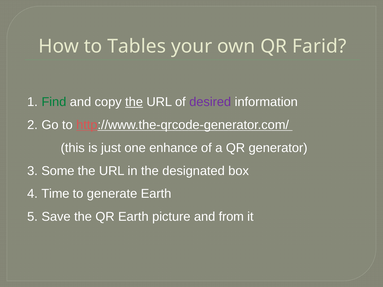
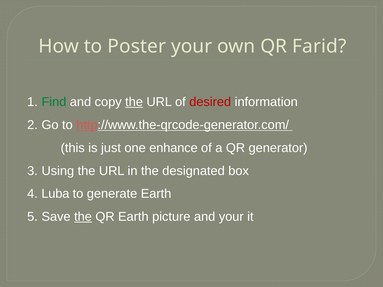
Tables: Tables -> Poster
desired colour: purple -> red
Some: Some -> Using
Time: Time -> Luba
the at (83, 217) underline: none -> present
and from: from -> your
